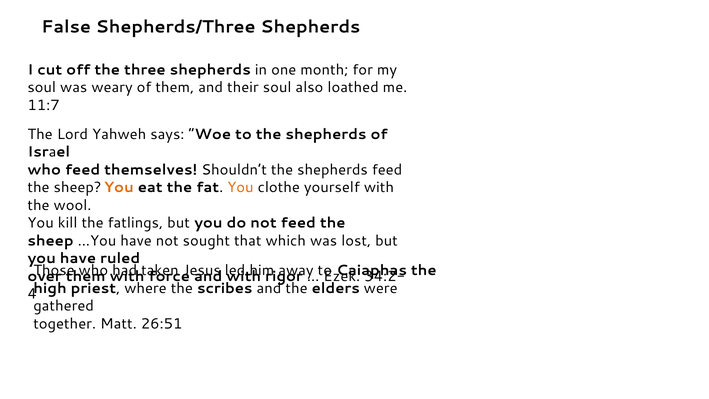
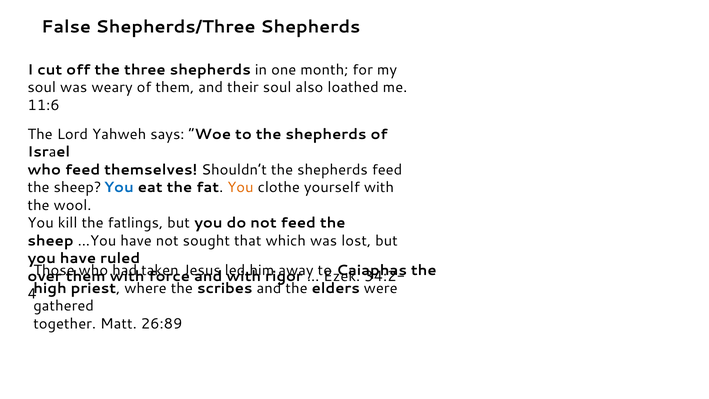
11:7: 11:7 -> 11:6
You at (119, 187) colour: orange -> blue
26:51: 26:51 -> 26:89
